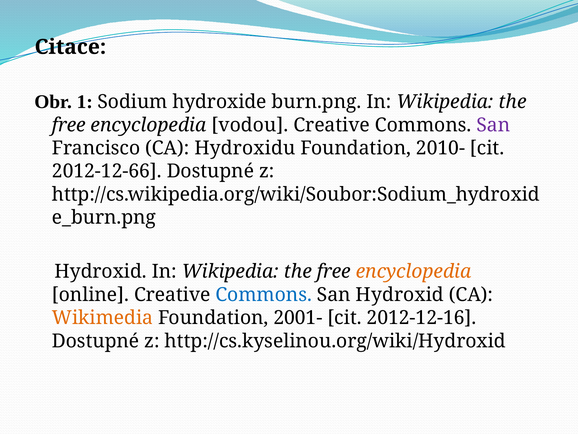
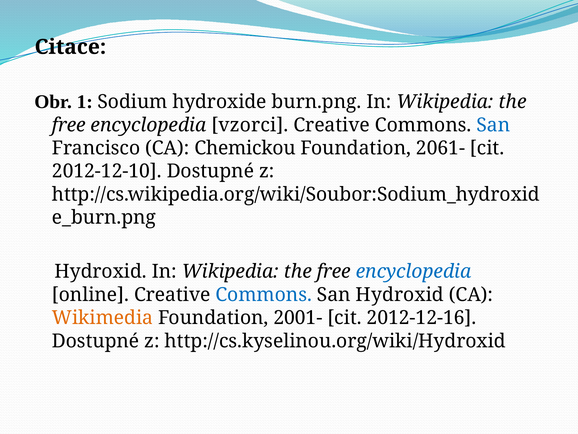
vodou: vodou -> vzorci
San at (493, 125) colour: purple -> blue
Hydroxidu: Hydroxidu -> Chemickou
2010-: 2010- -> 2061-
2012-12-66: 2012-12-66 -> 2012-12-10
encyclopedia at (413, 271) colour: orange -> blue
